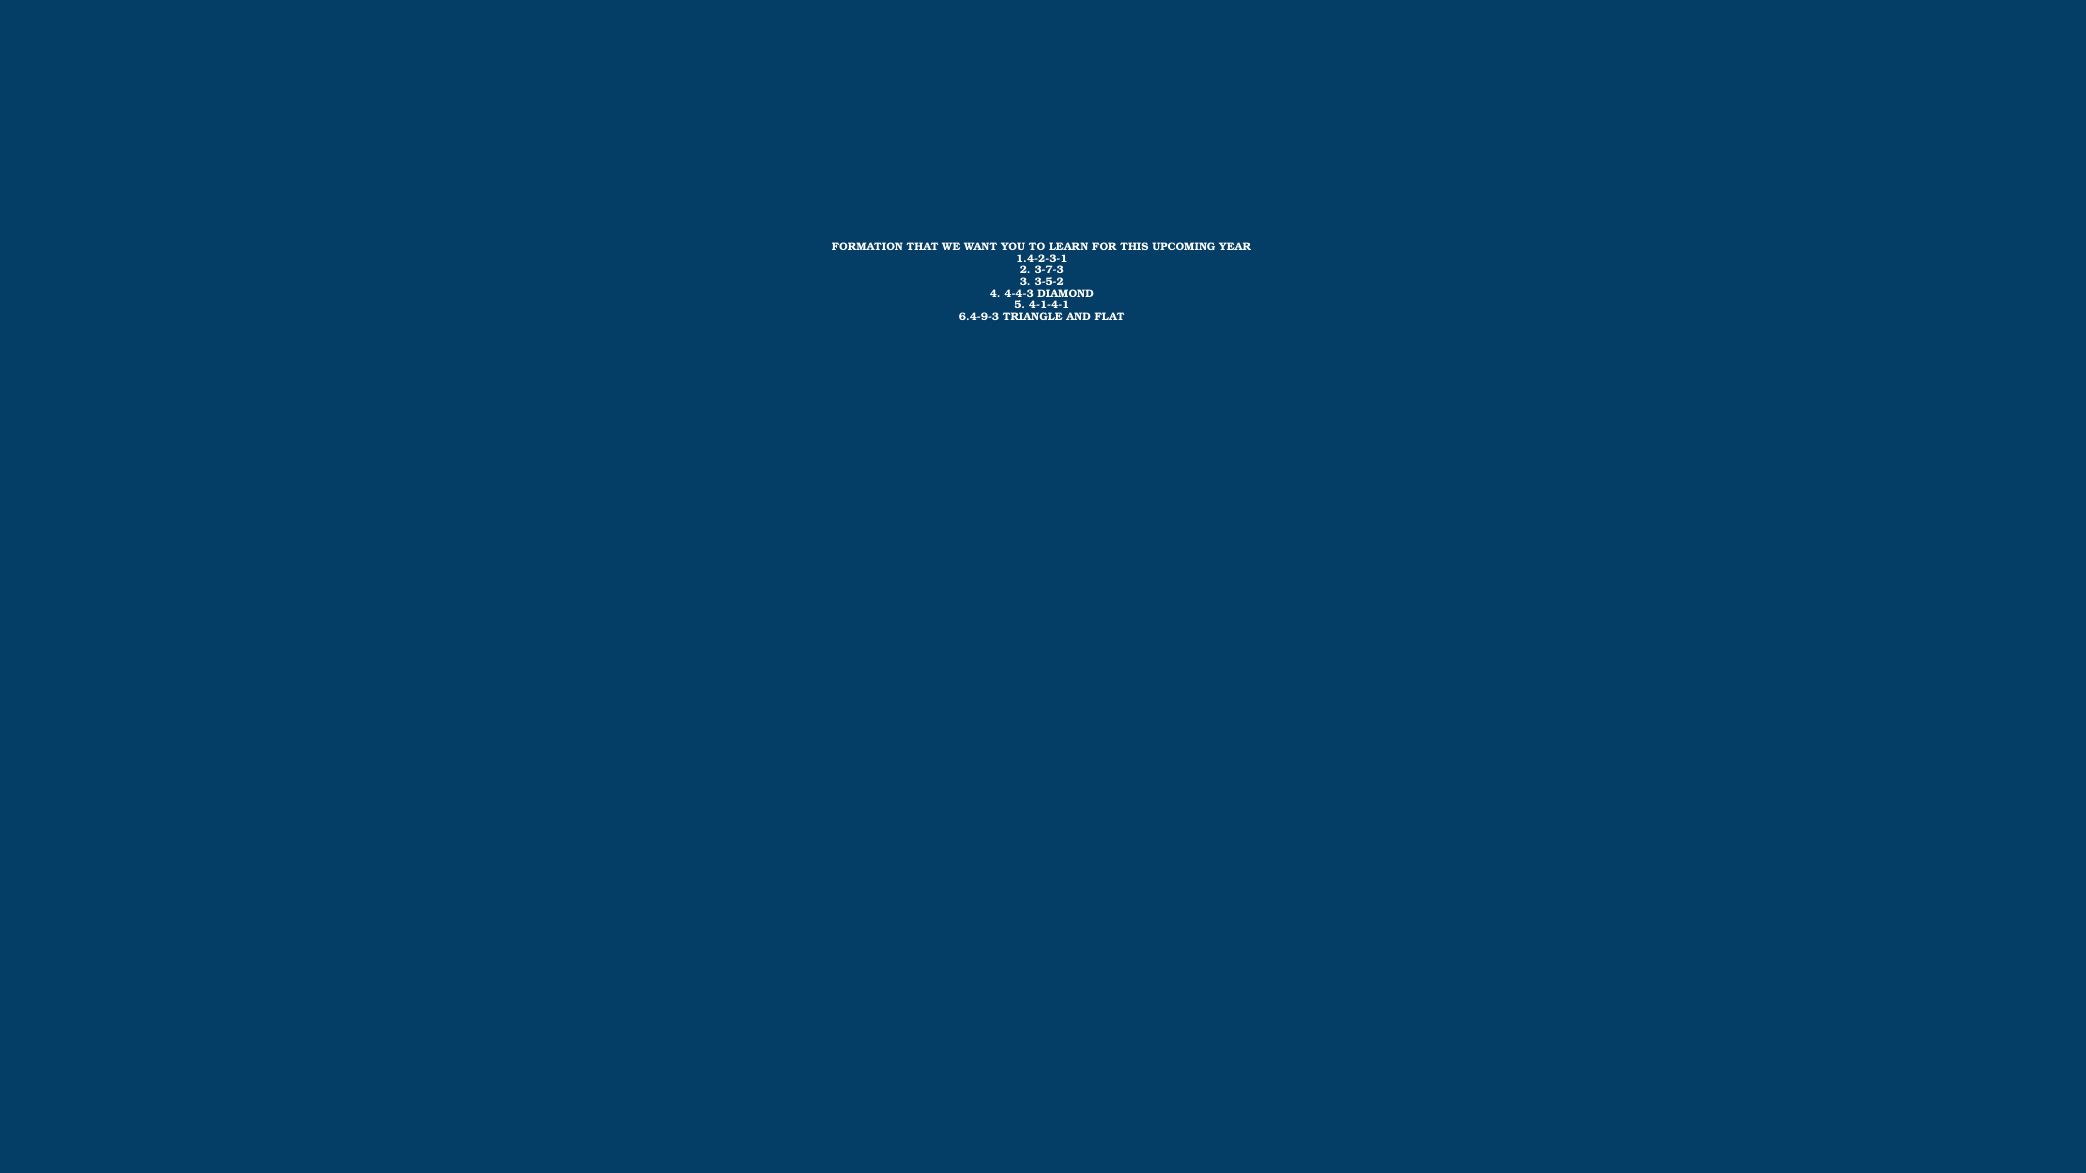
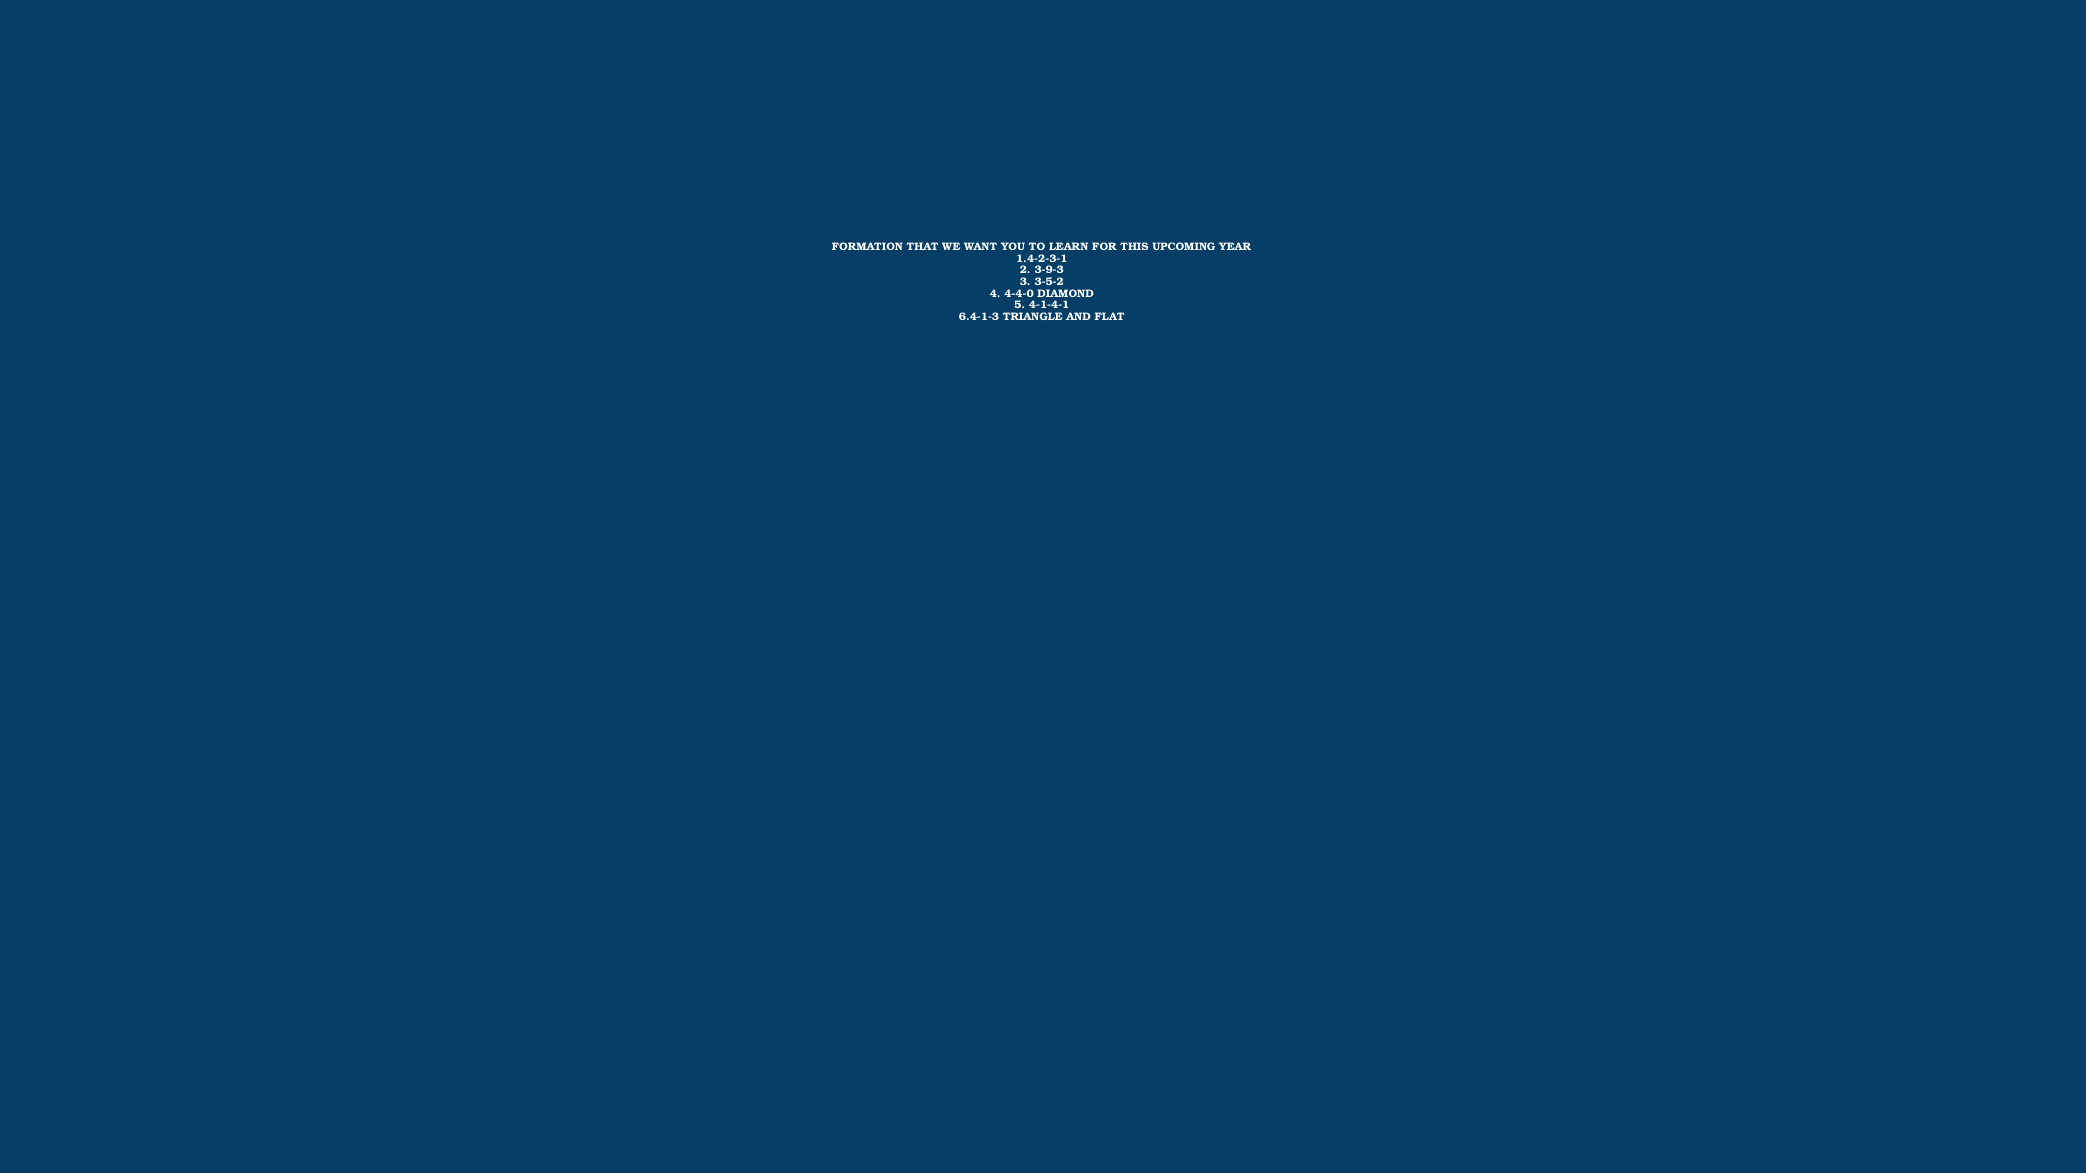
3-7-3: 3-7-3 -> 3-9-3
4-4-3: 4-4-3 -> 4-4-0
6.4-9-3: 6.4-9-3 -> 6.4-1-3
